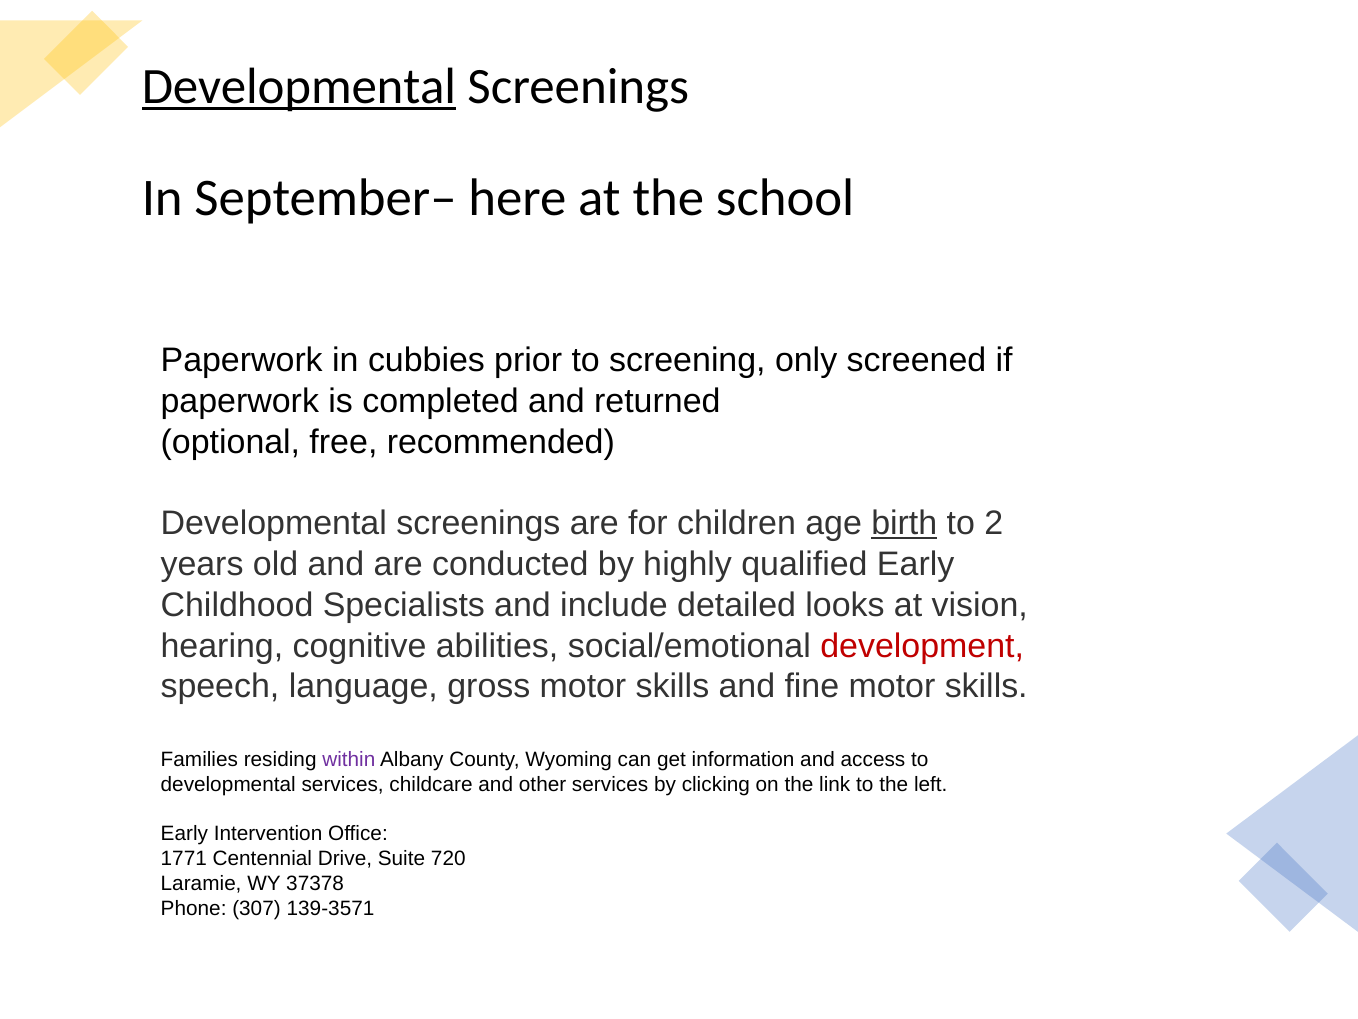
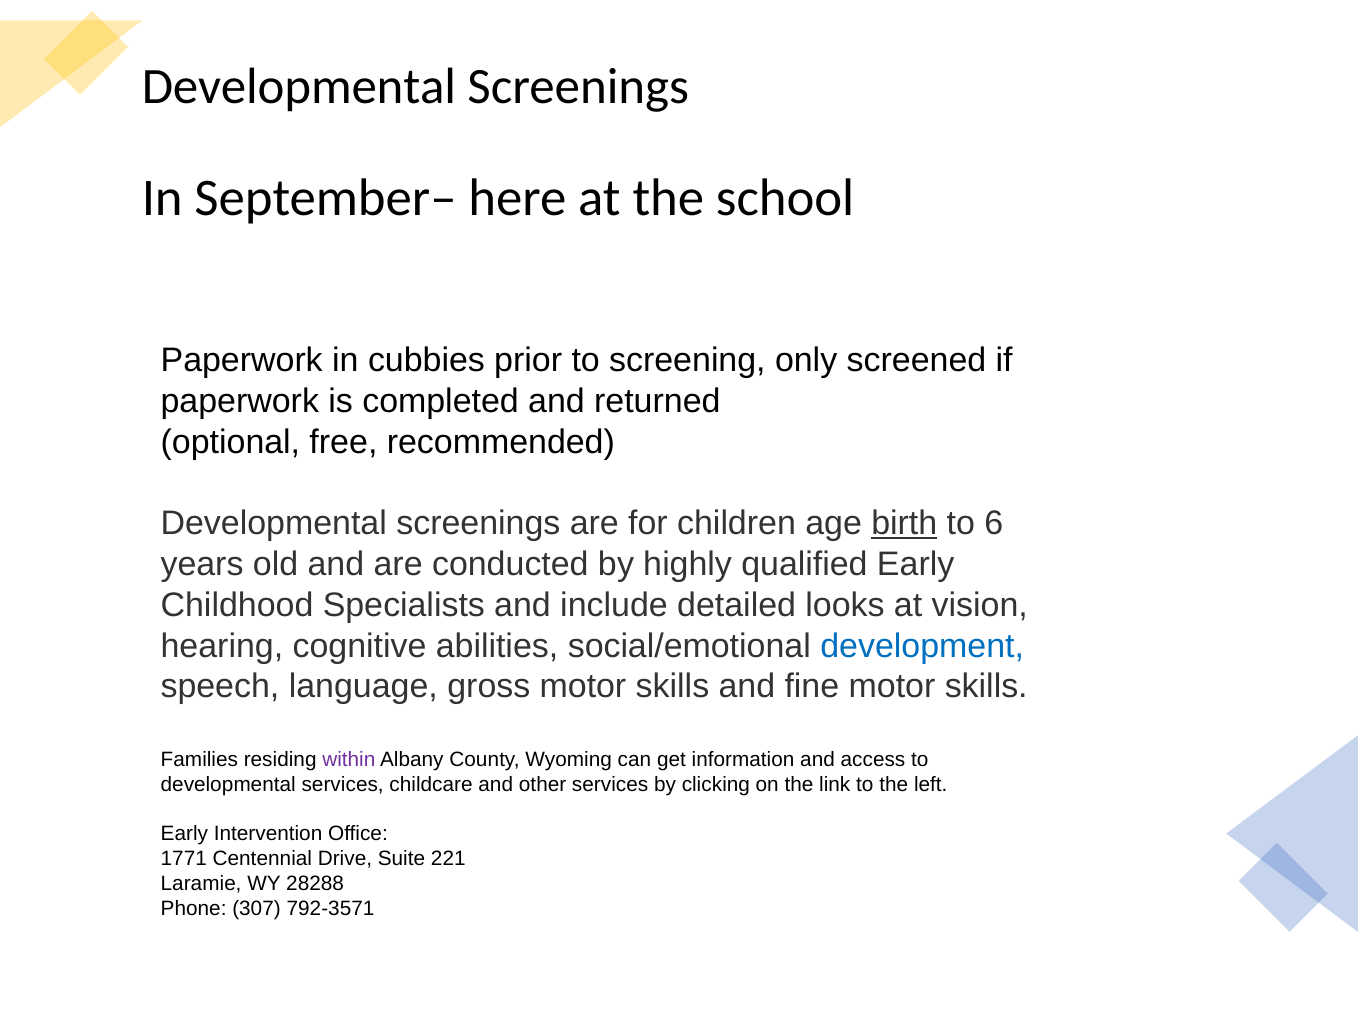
Developmental at (299, 87) underline: present -> none
2: 2 -> 6
development colour: red -> blue
720: 720 -> 221
37378: 37378 -> 28288
139-3571: 139-3571 -> 792-3571
